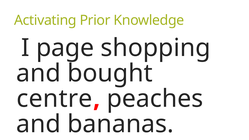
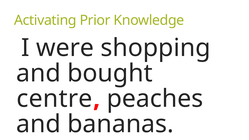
page: page -> were
